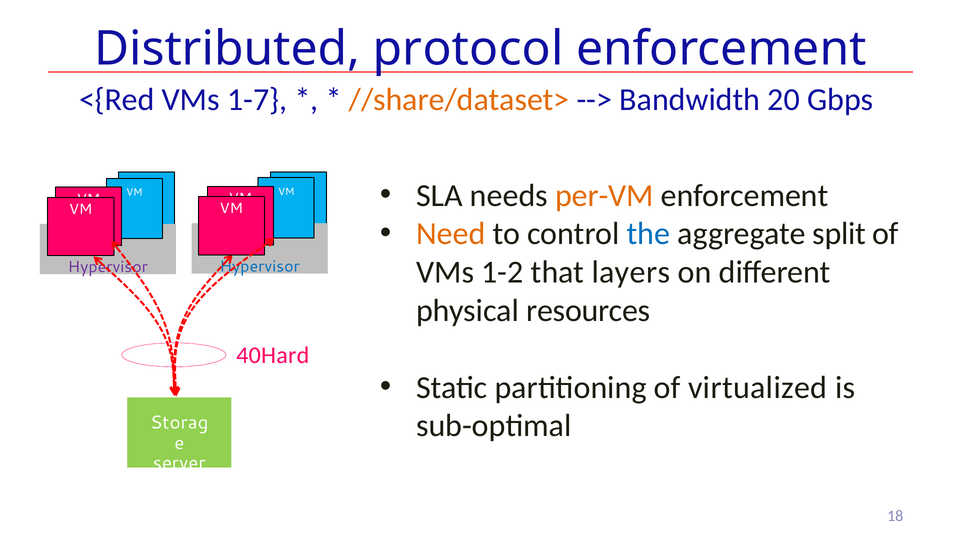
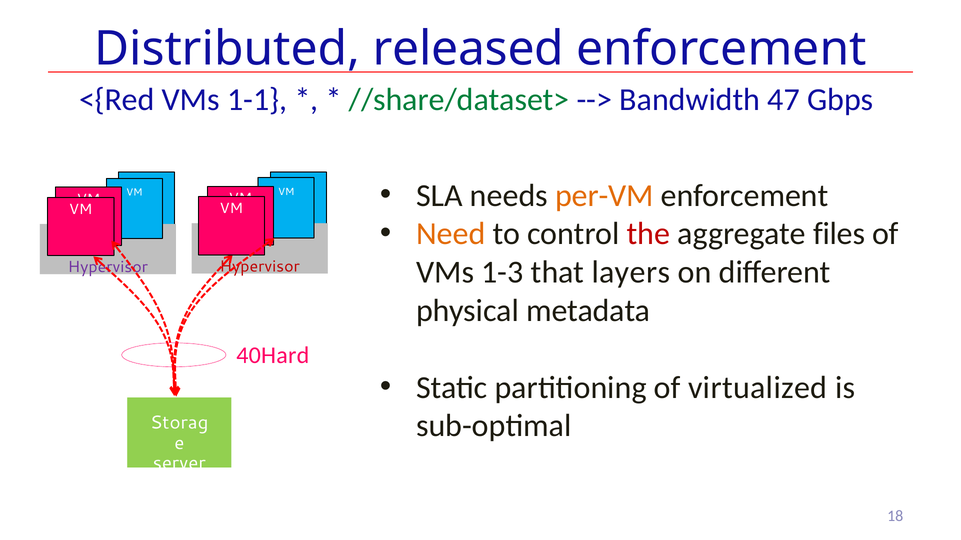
protocol: protocol -> released
1-7: 1-7 -> 1-1
//share/dataset> colour: orange -> green
20: 20 -> 47
the colour: blue -> red
split: split -> files
1-2: 1-2 -> 1-3
Hypervisor at (260, 267) colour: blue -> red
resources: resources -> metadata
